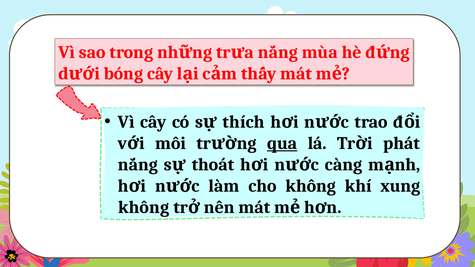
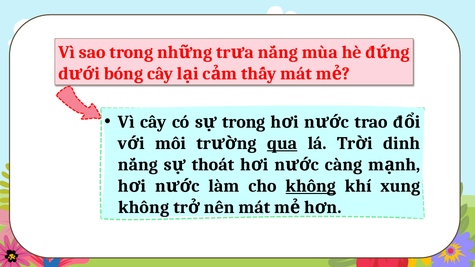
thích at (244, 122): thích -> trong
phát: phát -> dinh
không at (311, 186) underline: none -> present
